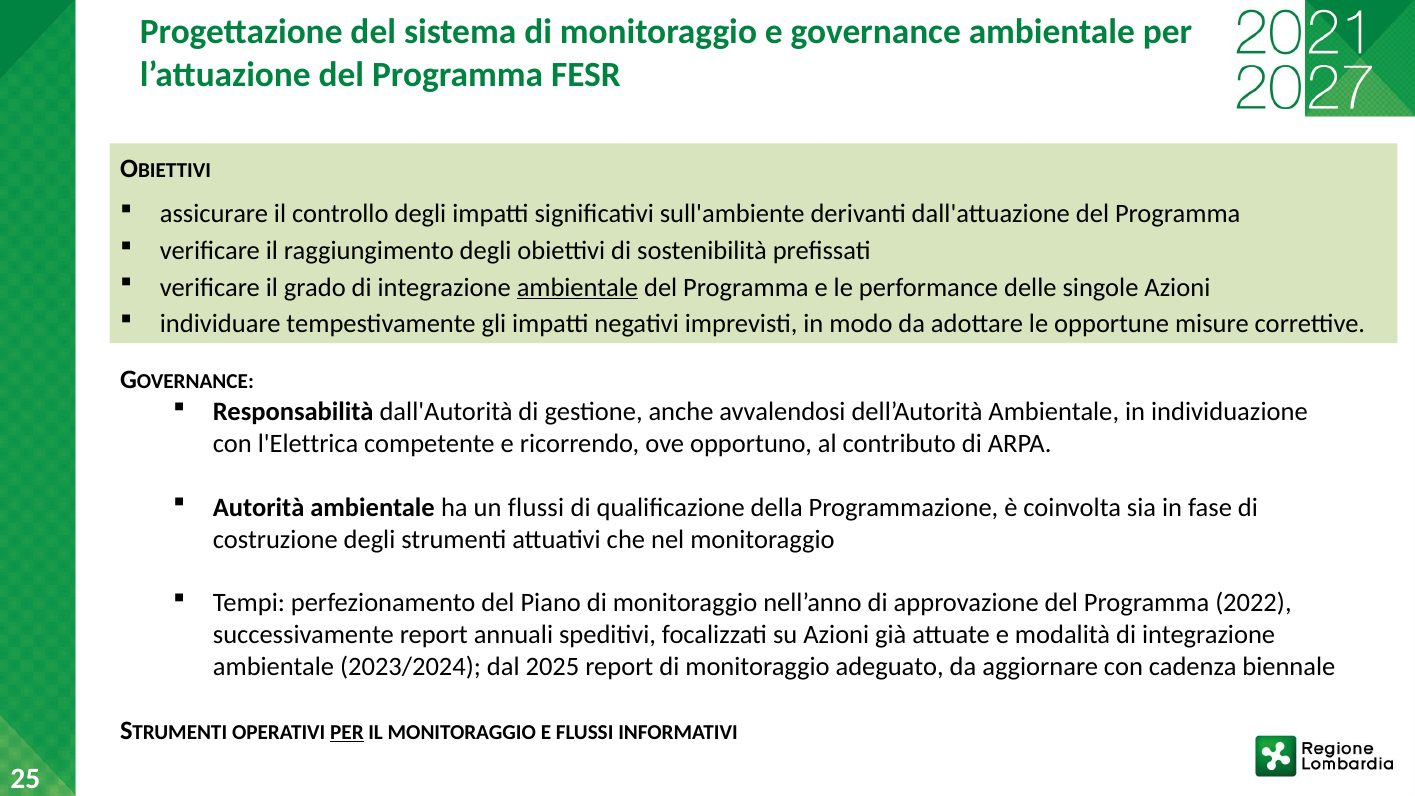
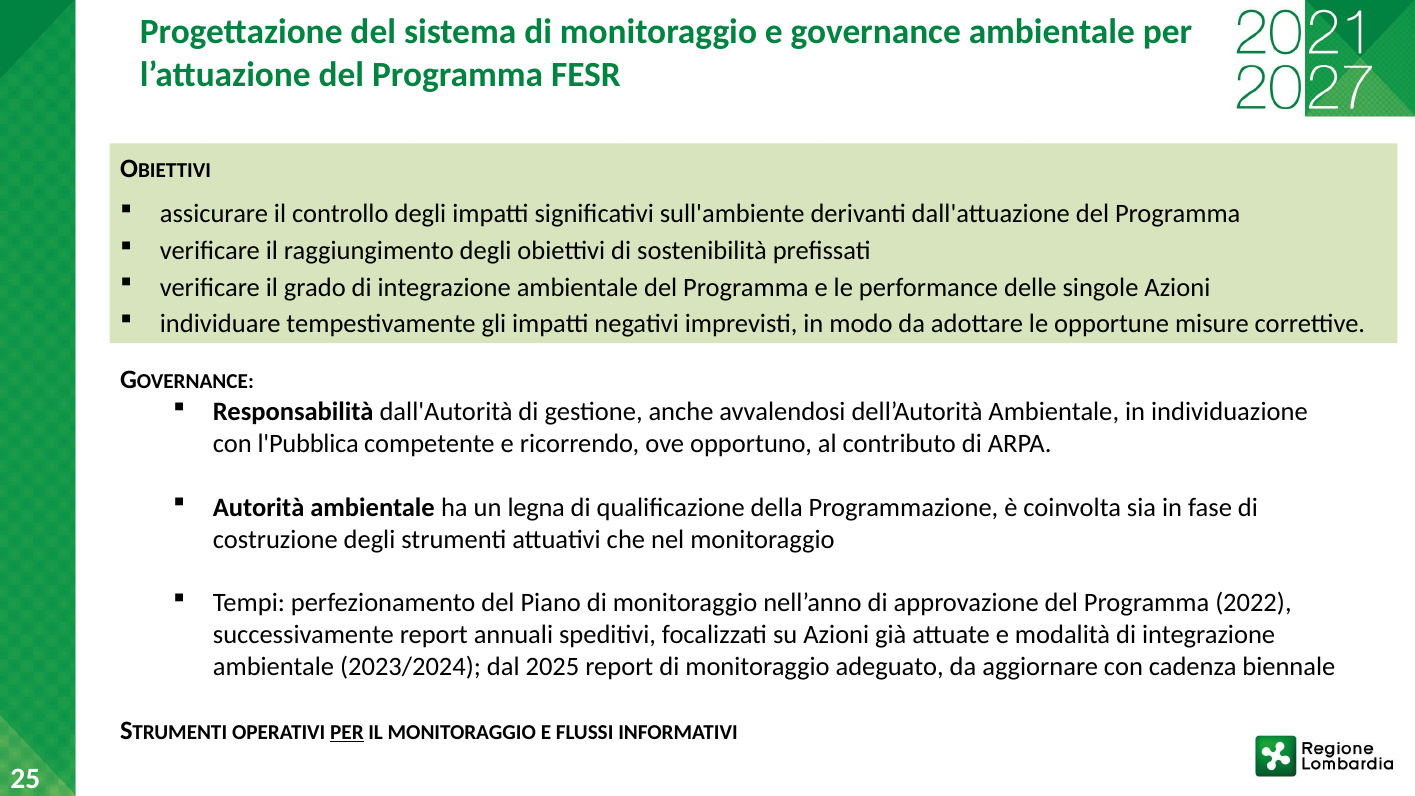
ambientale at (577, 287) underline: present -> none
l'Elettrica: l'Elettrica -> l'Pubblica
un flussi: flussi -> legna
